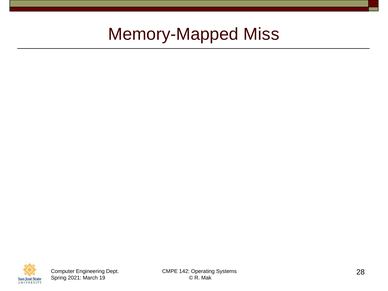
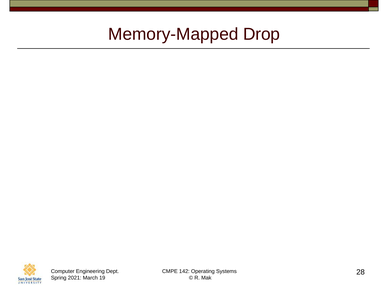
Miss: Miss -> Drop
